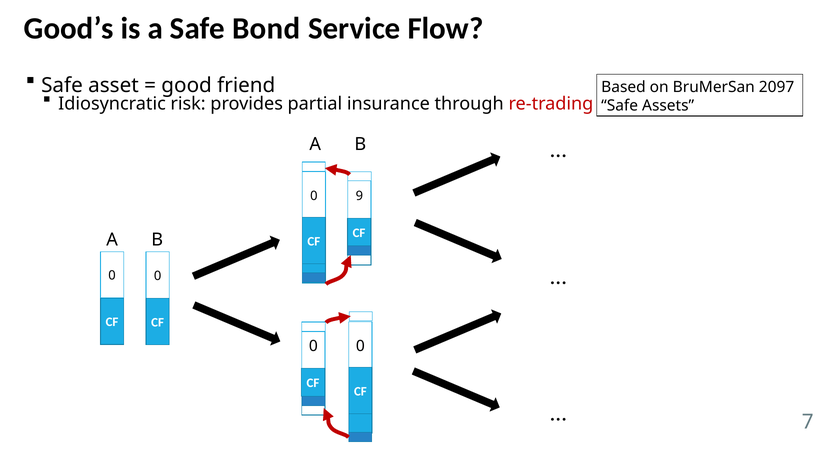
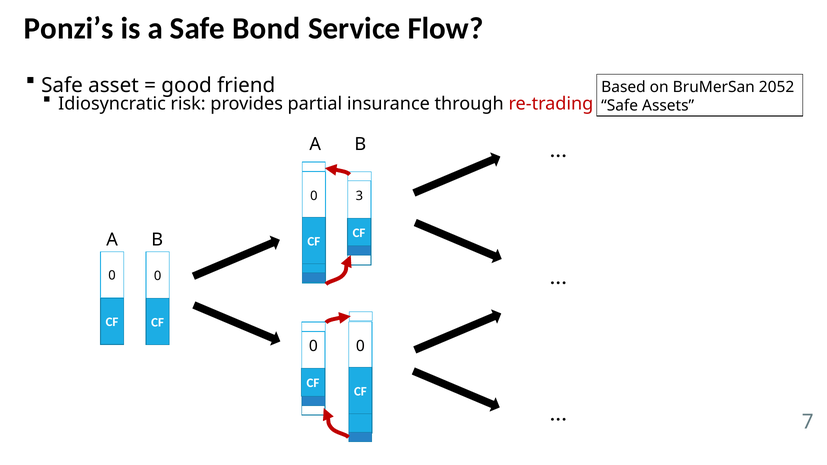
Good’s: Good’s -> Ponzi’s
2097: 2097 -> 2052
9: 9 -> 3
